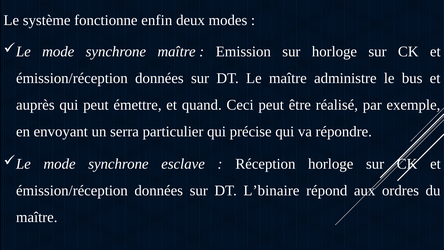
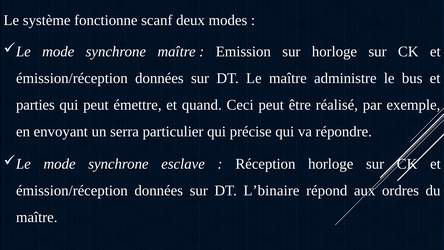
enfin: enfin -> scanf
auprès: auprès -> parties
